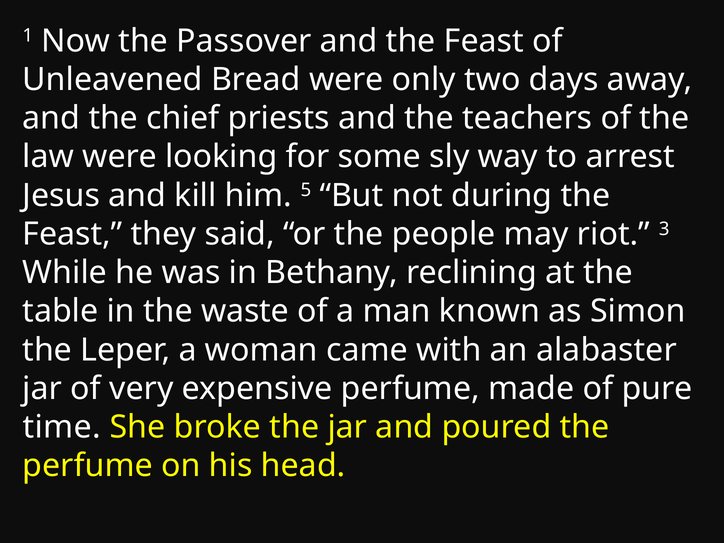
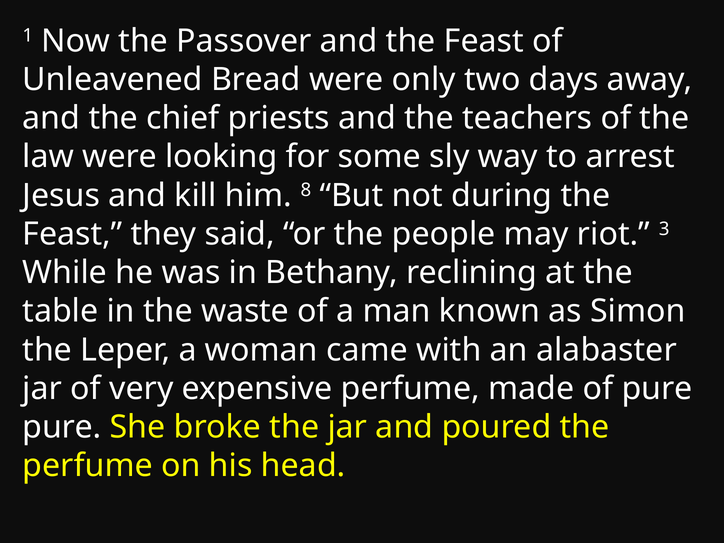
5: 5 -> 8
time at (62, 427): time -> pure
